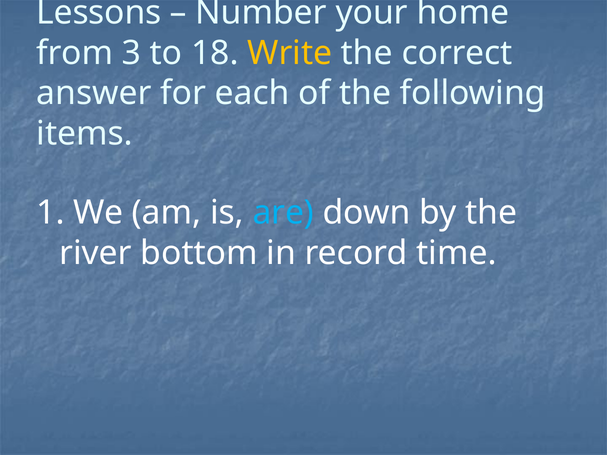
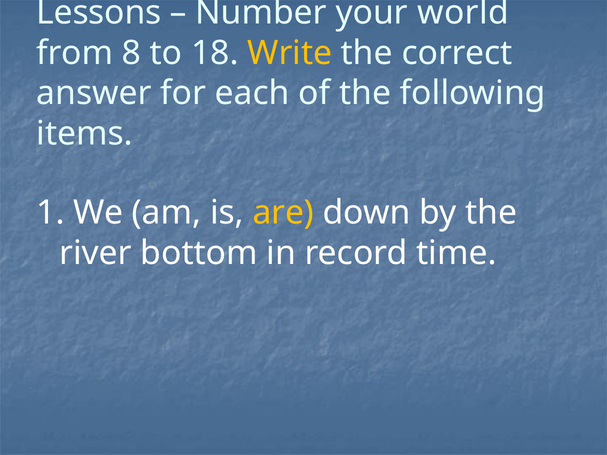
home: home -> world
3: 3 -> 8
are colour: light blue -> yellow
